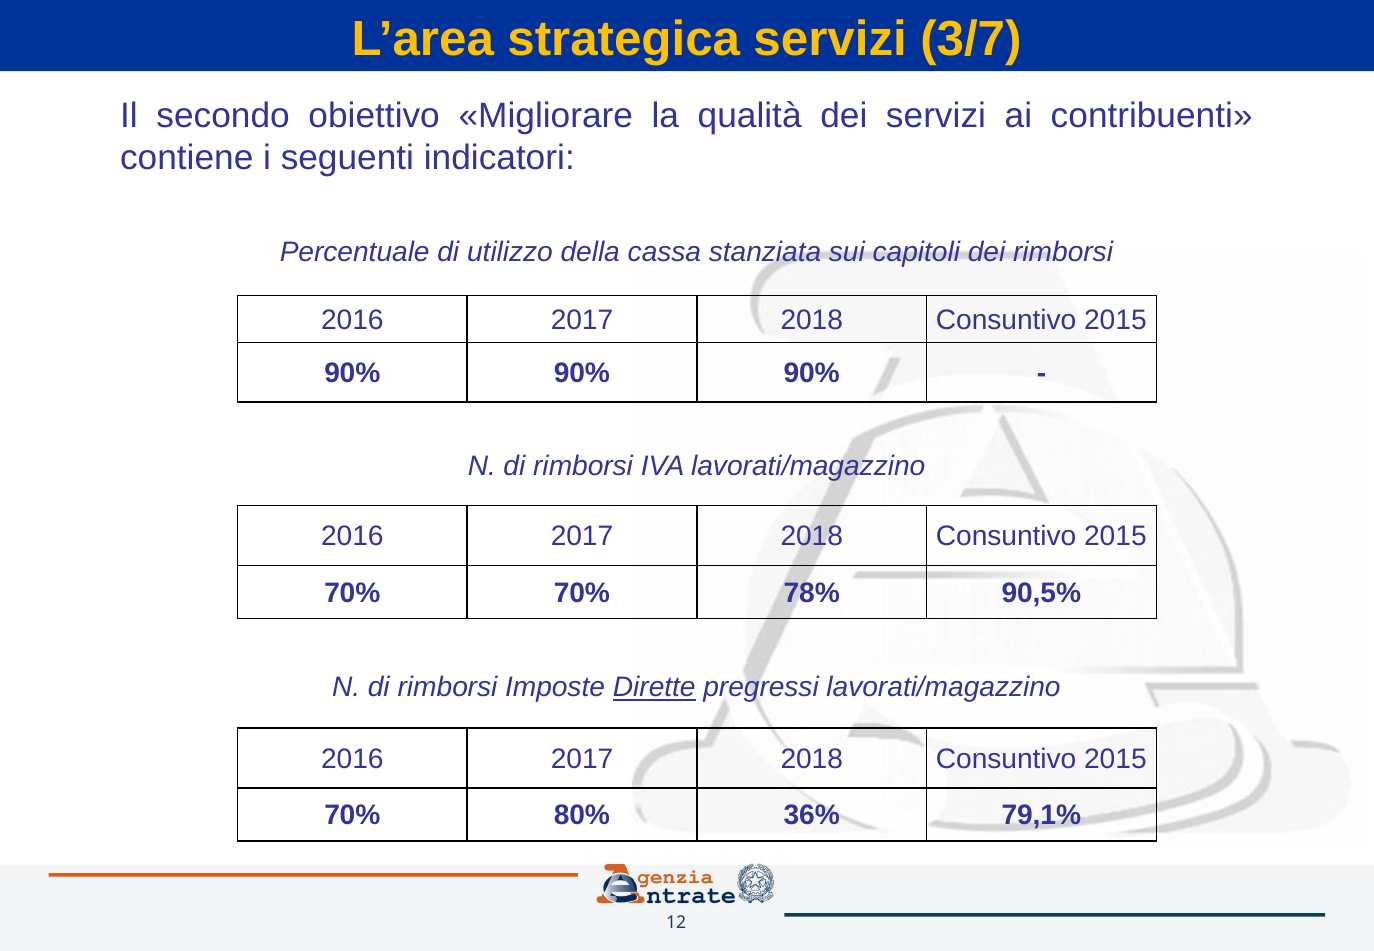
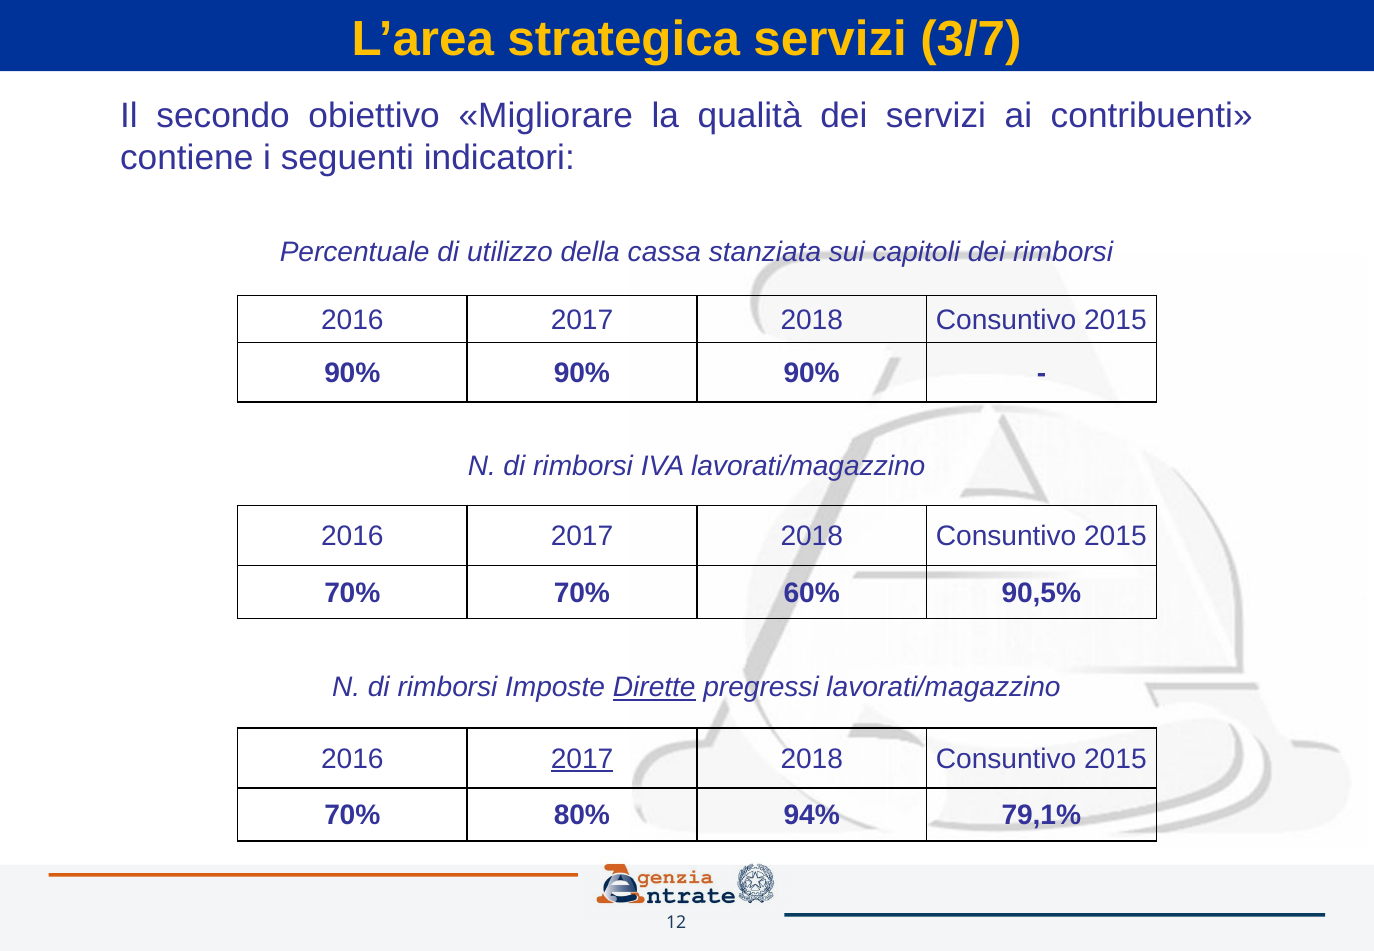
78%: 78% -> 60%
2017 at (582, 759) underline: none -> present
36%: 36% -> 94%
